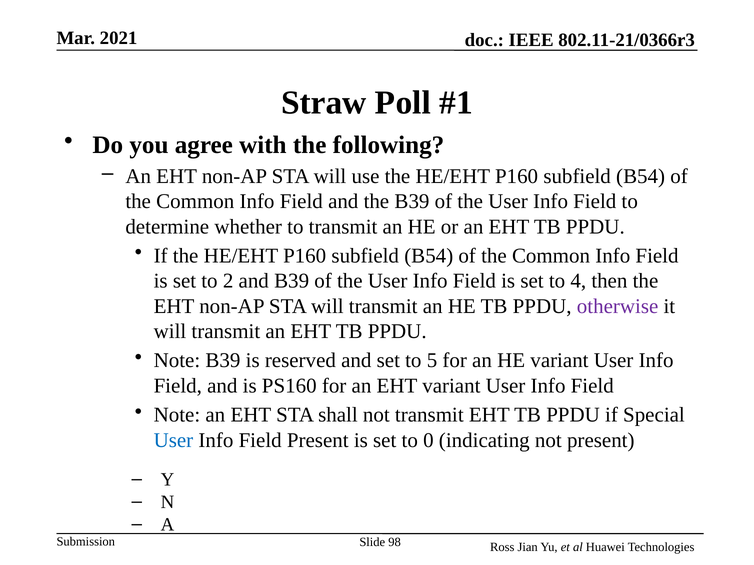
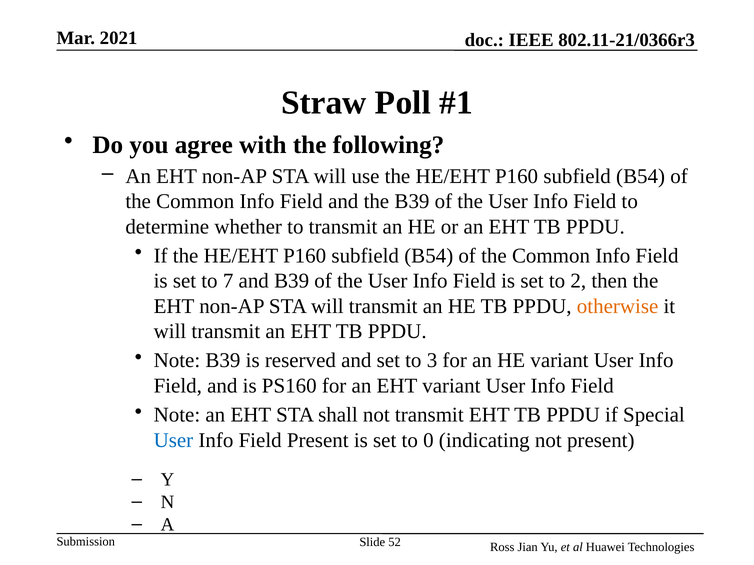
2: 2 -> 7
4: 4 -> 2
otherwise colour: purple -> orange
5: 5 -> 3
98: 98 -> 52
